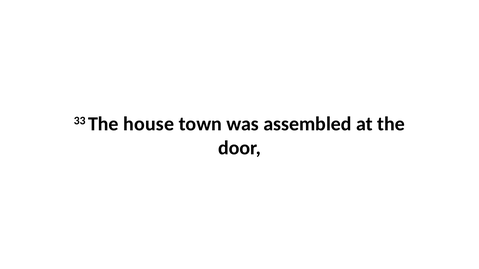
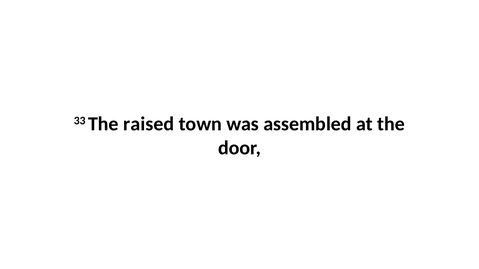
house: house -> raised
